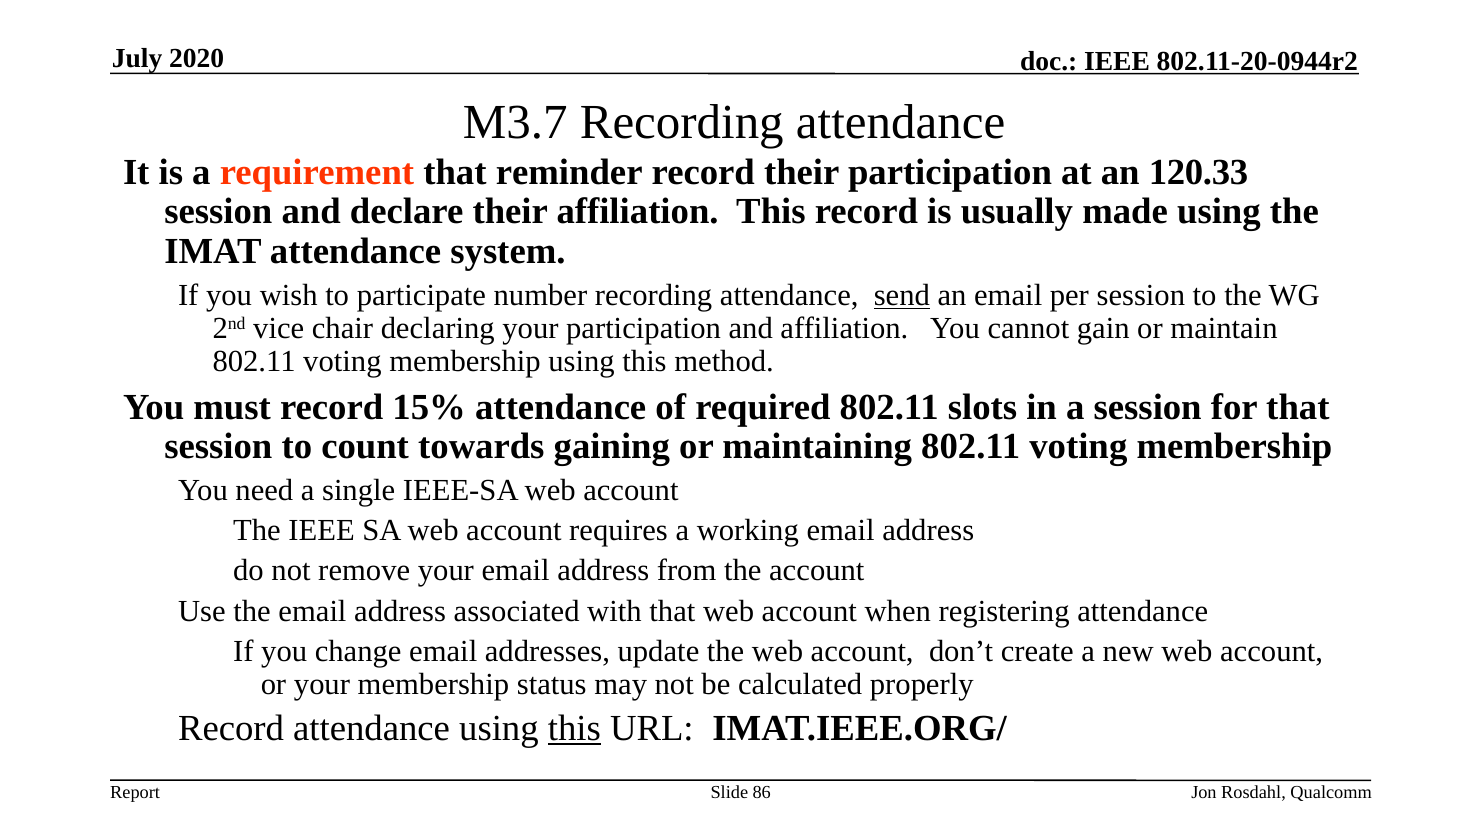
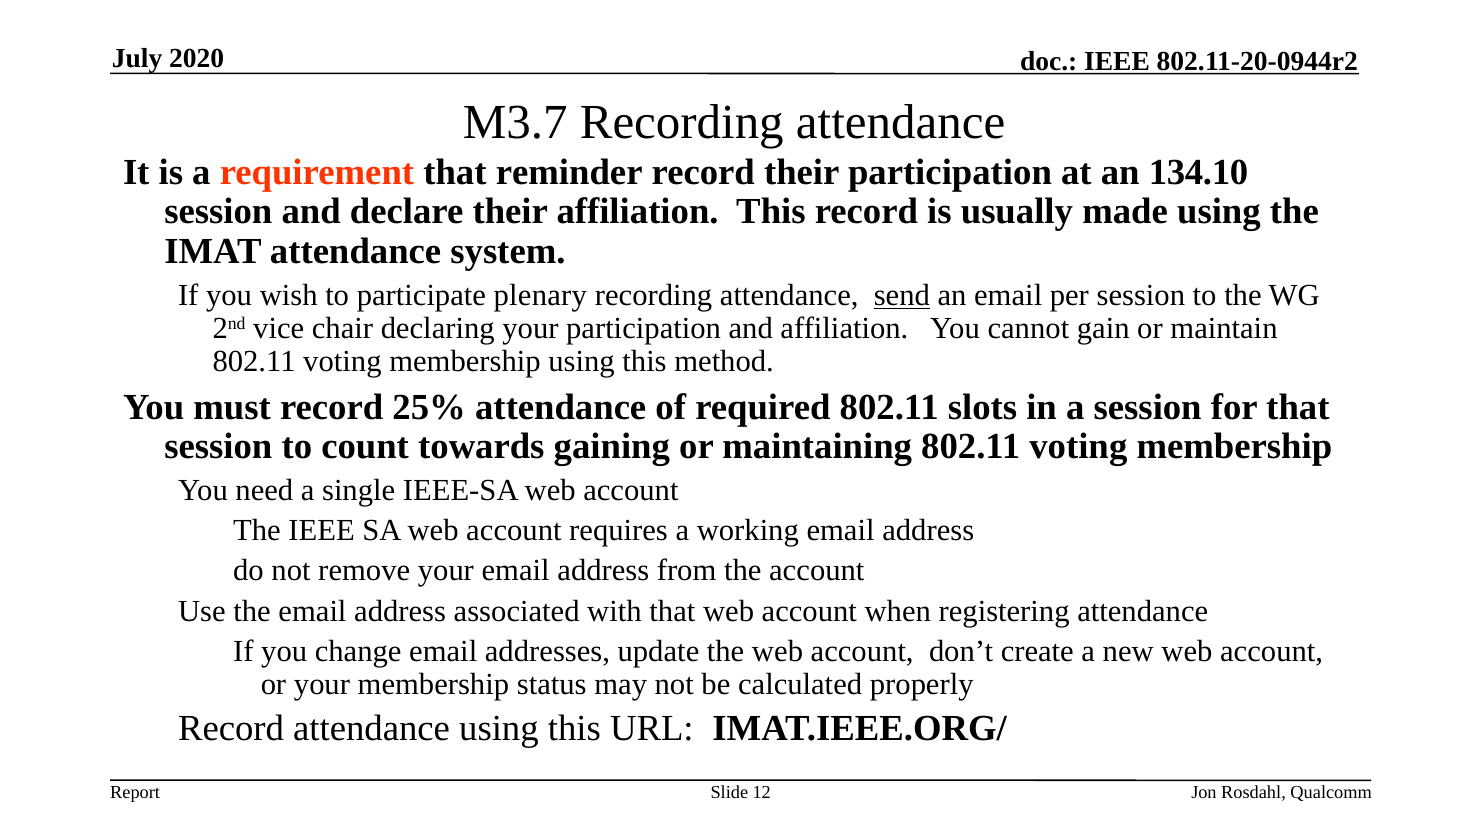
120.33: 120.33 -> 134.10
number: number -> plenary
15%: 15% -> 25%
this at (574, 729) underline: present -> none
86: 86 -> 12
